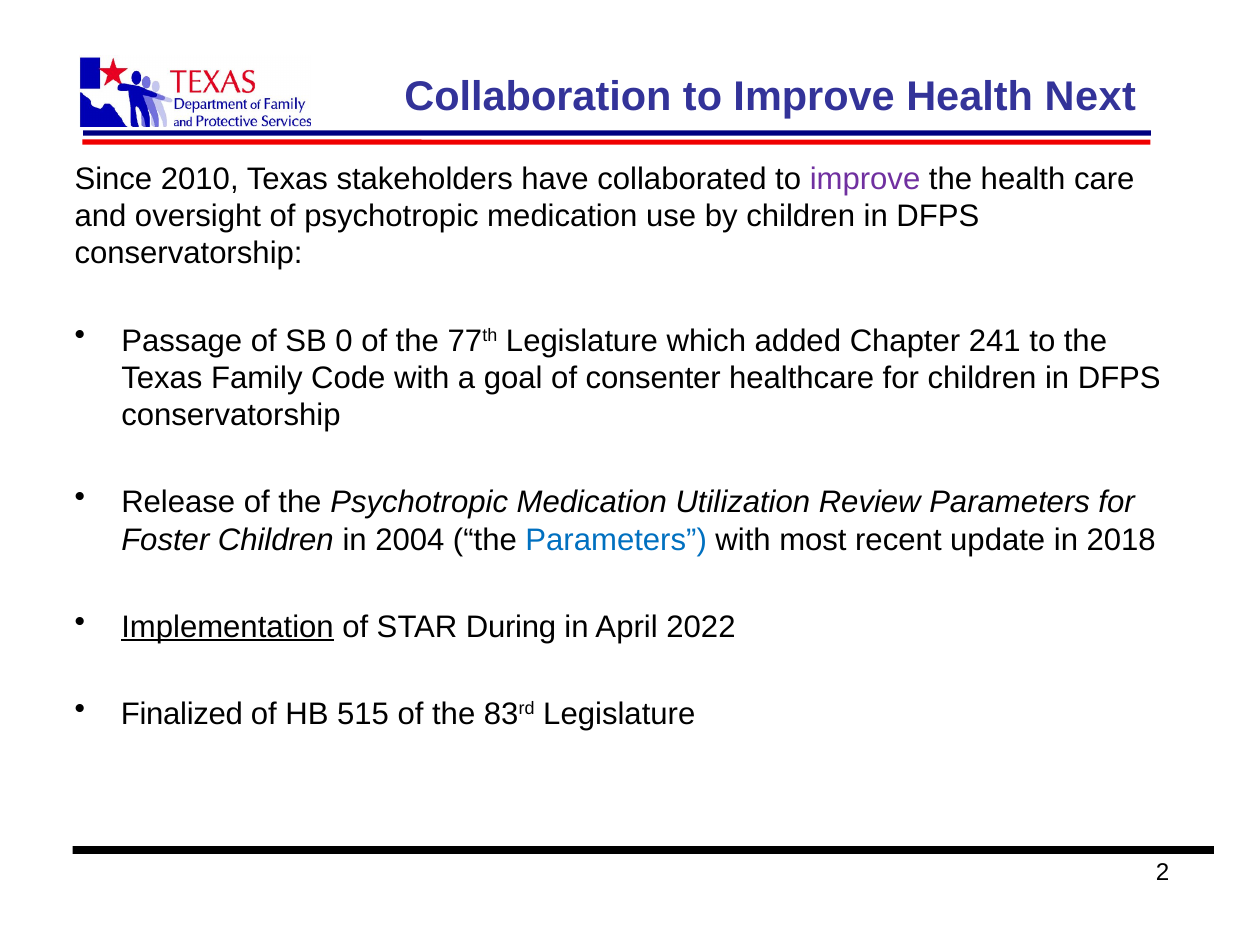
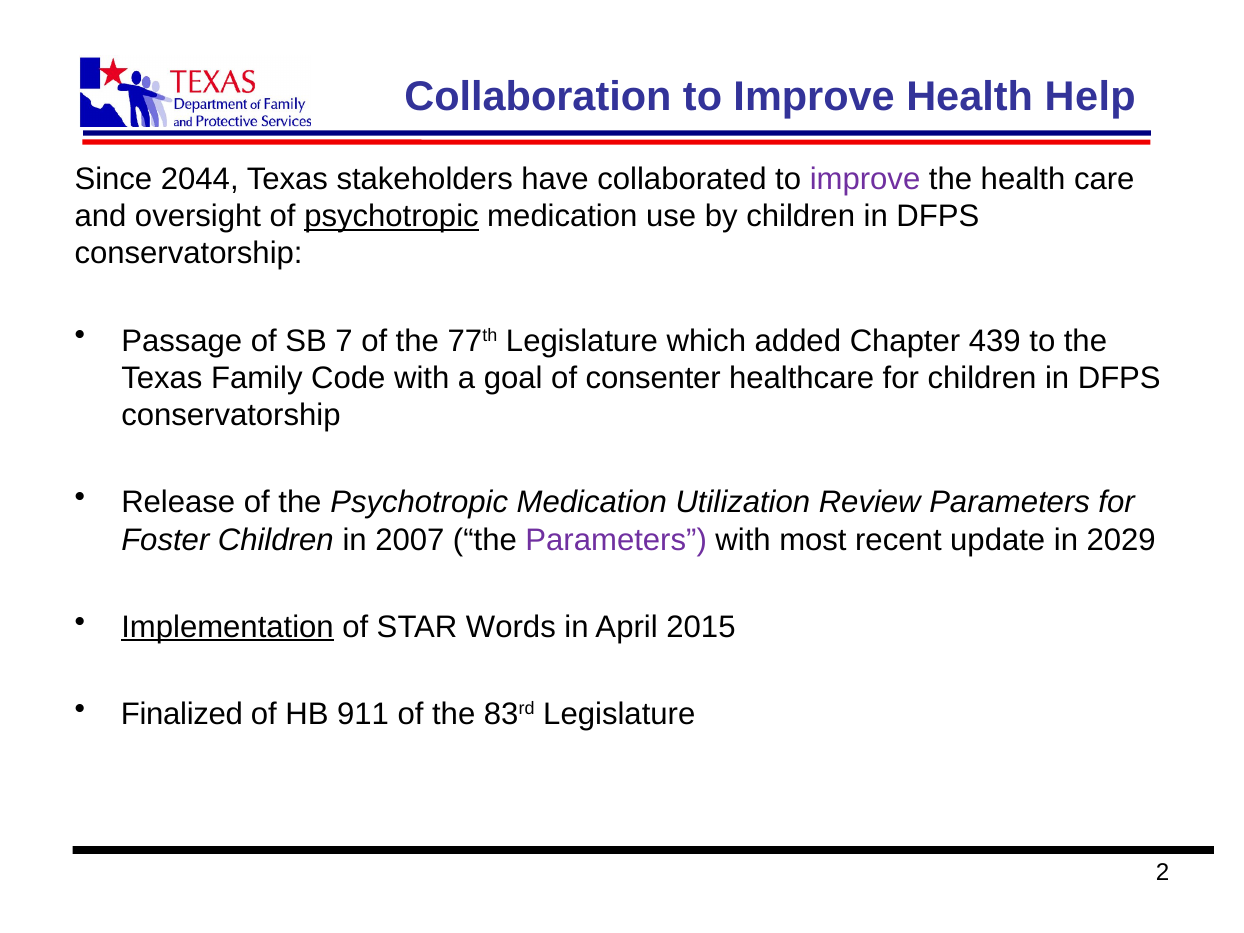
Next: Next -> Help
2010: 2010 -> 2044
psychotropic at (391, 216) underline: none -> present
0: 0 -> 7
241: 241 -> 439
2004: 2004 -> 2007
Parameters at (616, 540) colour: blue -> purple
2018: 2018 -> 2029
During: During -> Words
2022: 2022 -> 2015
515: 515 -> 911
